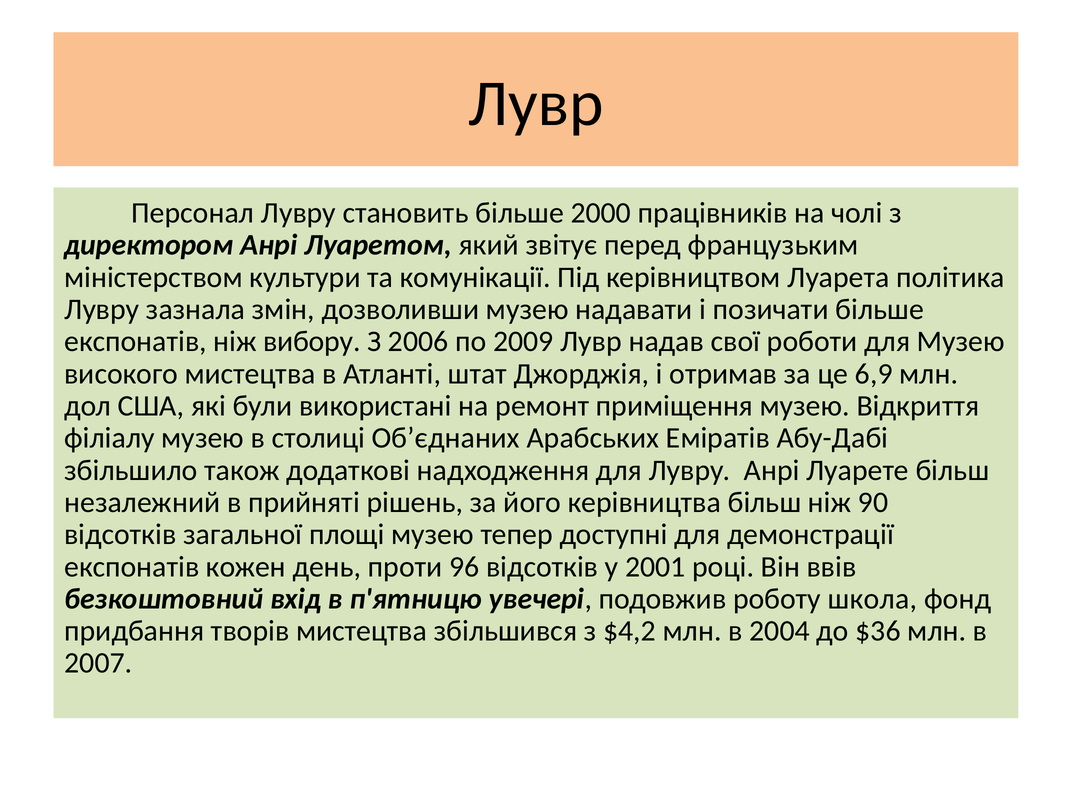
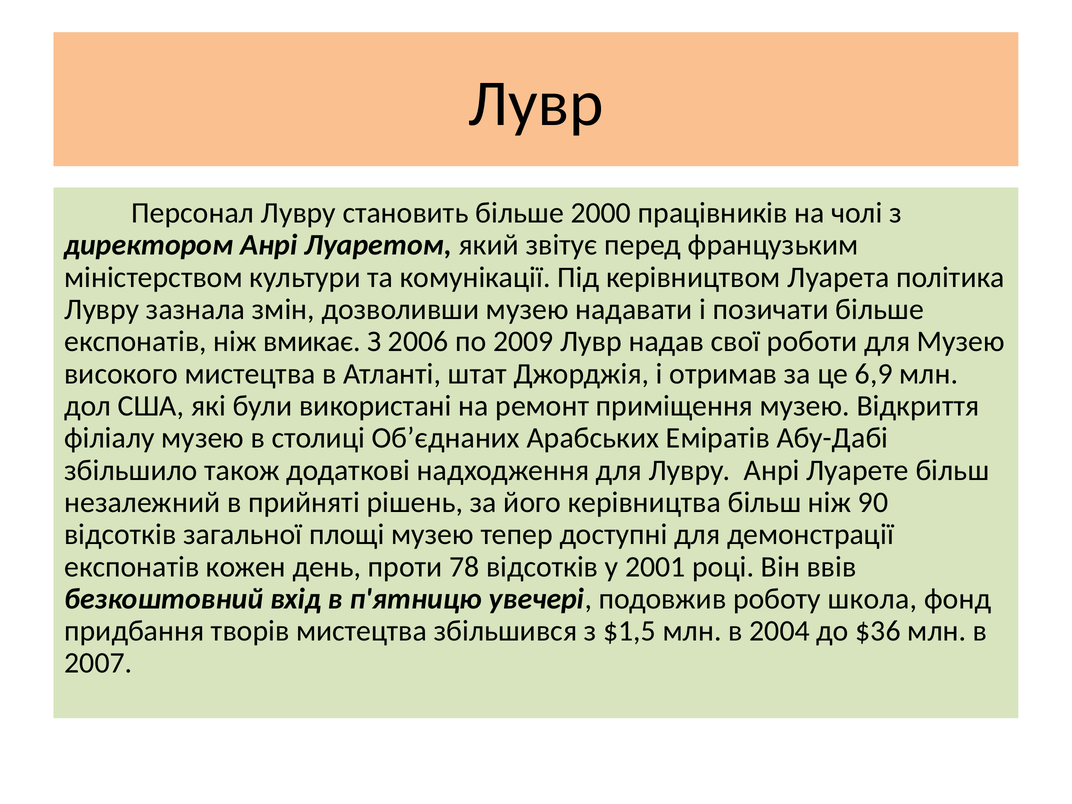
вибору: вибору -> вмикає
96: 96 -> 78
$4,2: $4,2 -> $1,5
